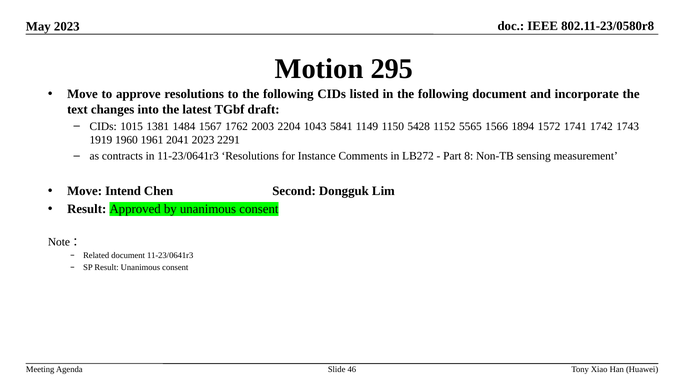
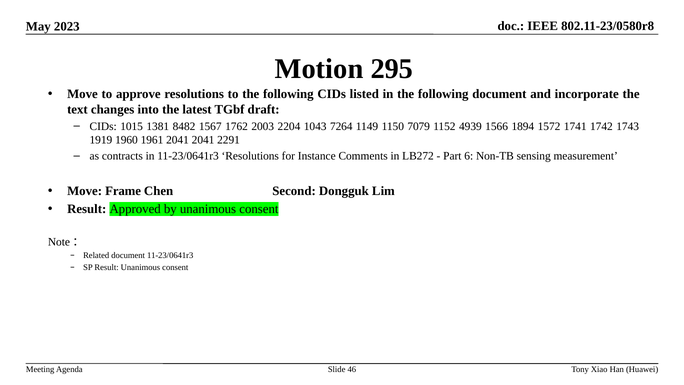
1484: 1484 -> 8482
5841: 5841 -> 7264
5428: 5428 -> 7079
5565: 5565 -> 4939
2041 2023: 2023 -> 2041
8: 8 -> 6
Intend: Intend -> Frame
